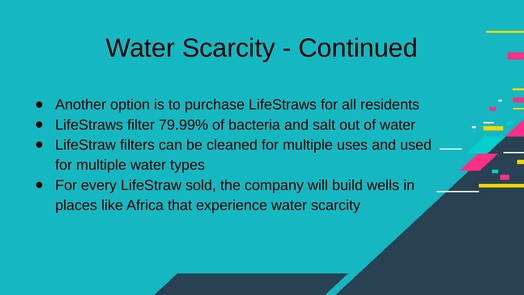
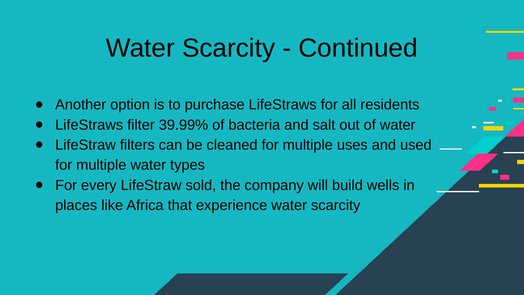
79.99%: 79.99% -> 39.99%
